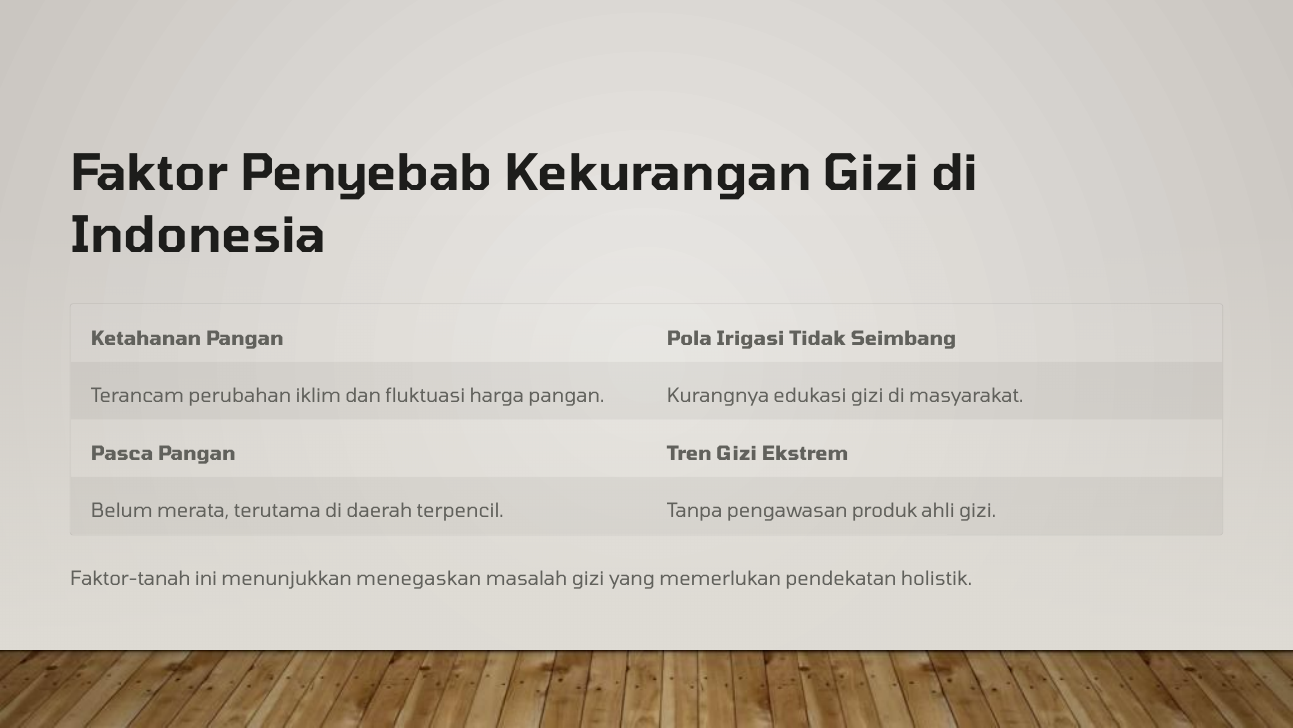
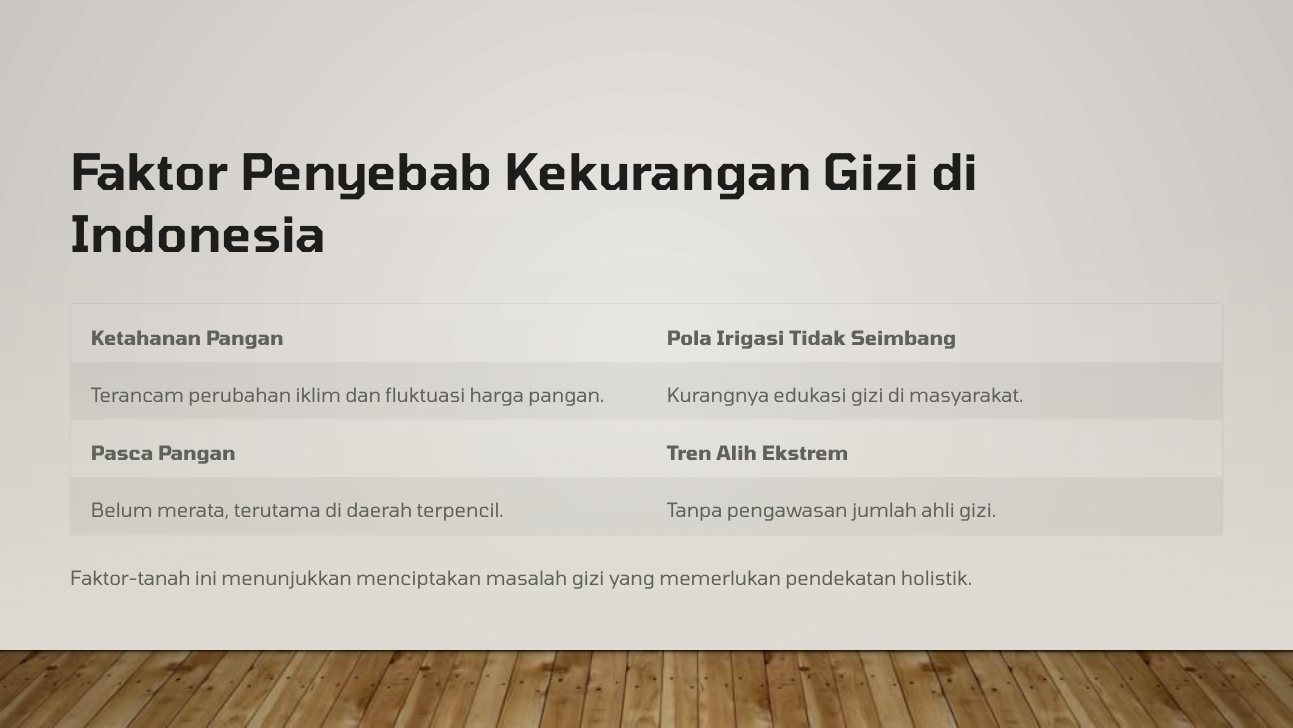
Tren Gizi: Gizi -> Alih
produk: produk -> jumlah
menegaskan: menegaskan -> menciptakan
